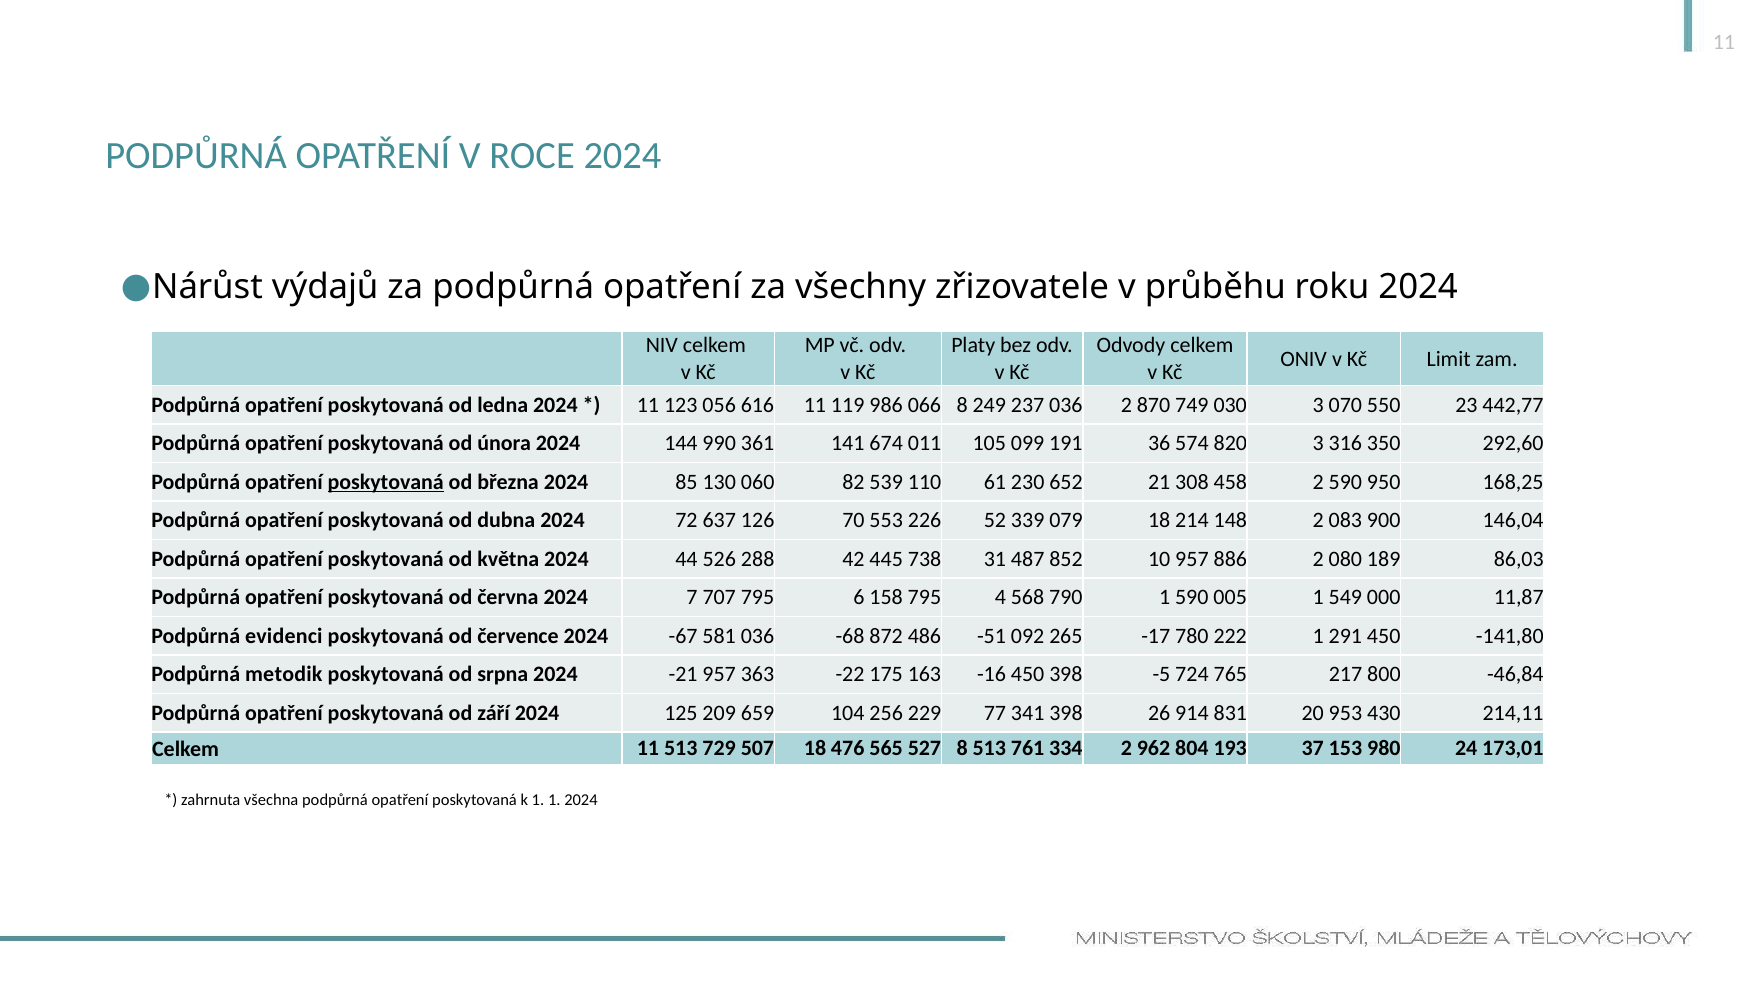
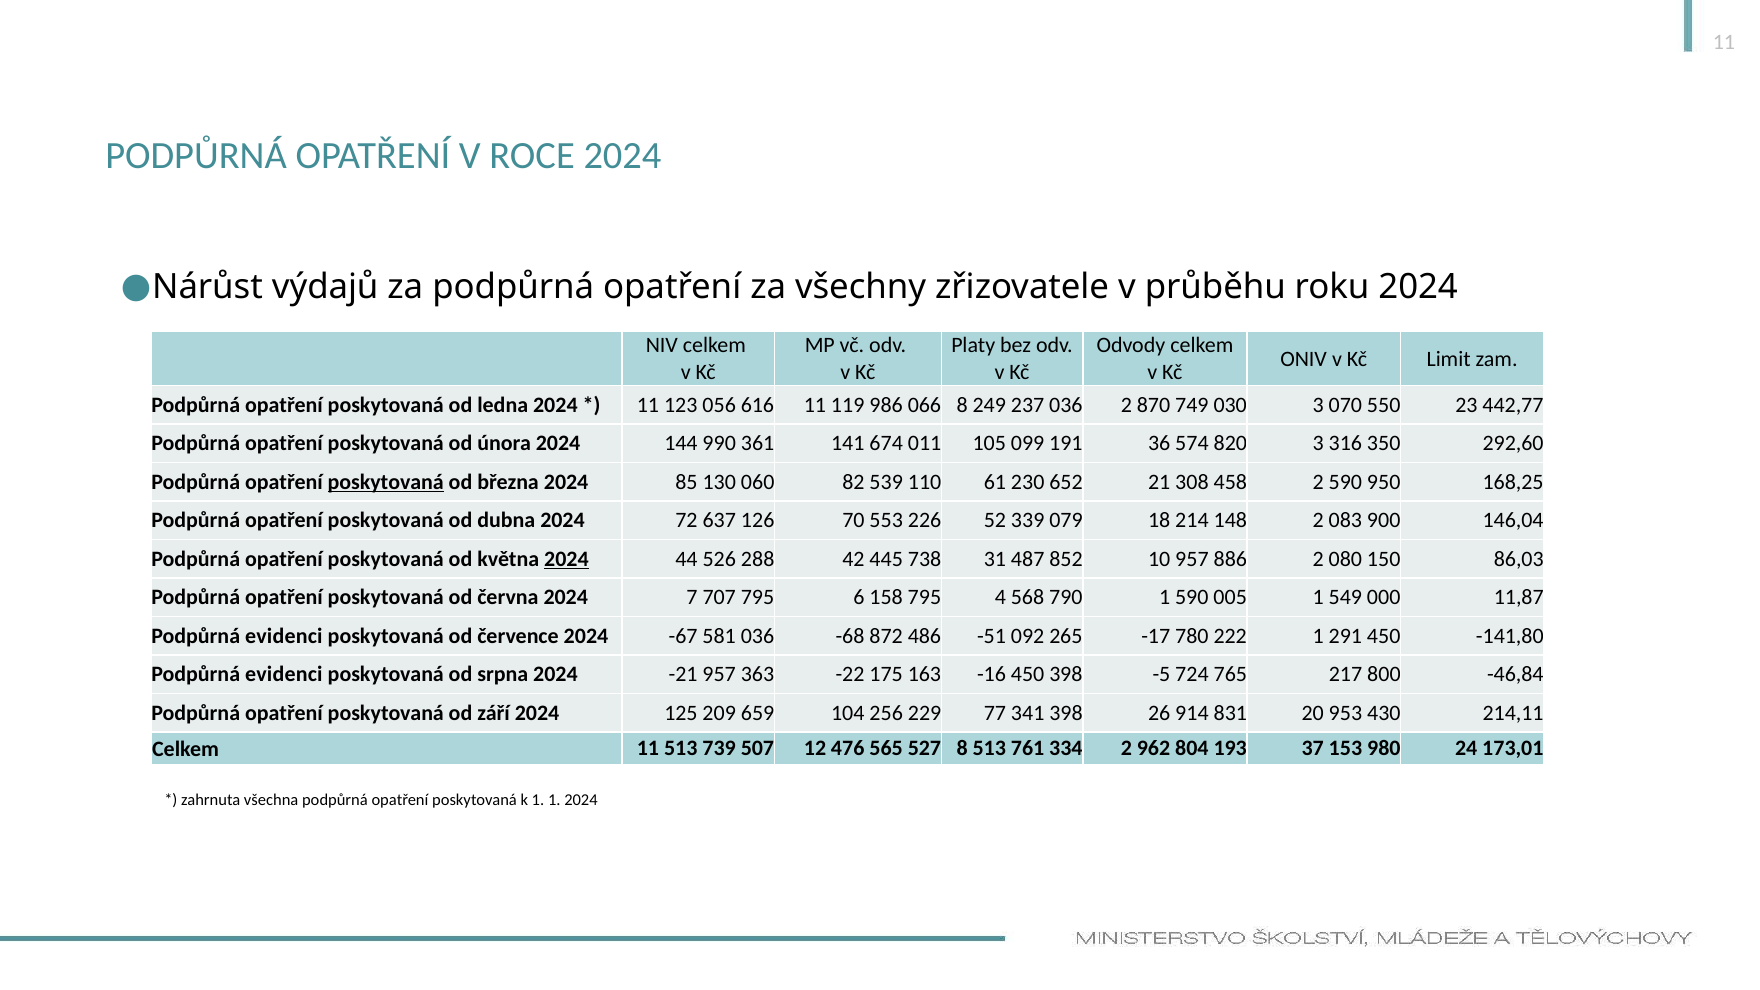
2024 at (566, 559) underline: none -> present
189: 189 -> 150
metodik at (284, 674): metodik -> evidenci
729: 729 -> 739
507 18: 18 -> 12
